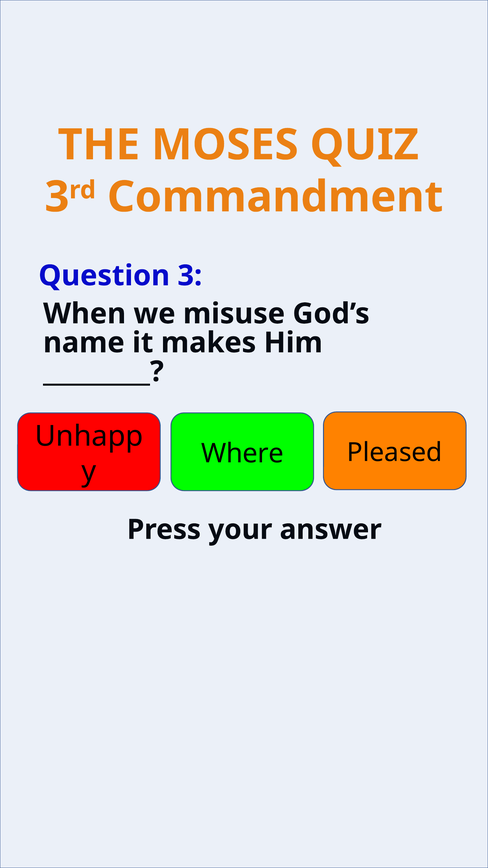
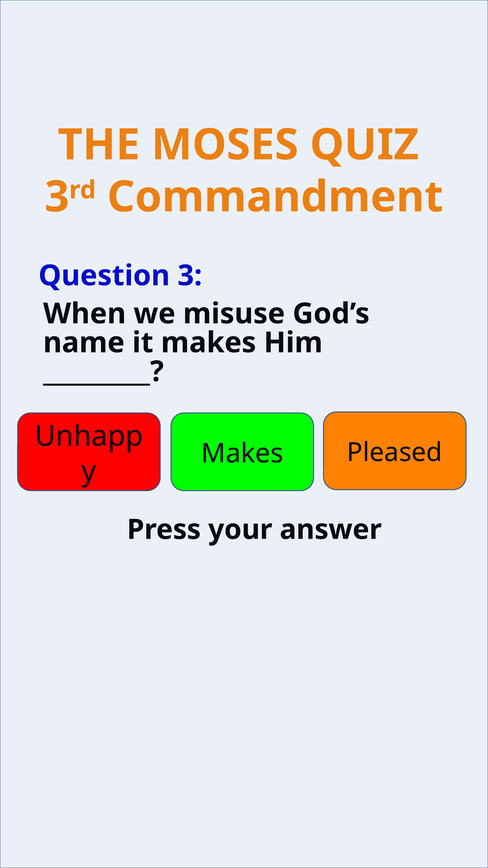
Where at (242, 453): Where -> Makes
